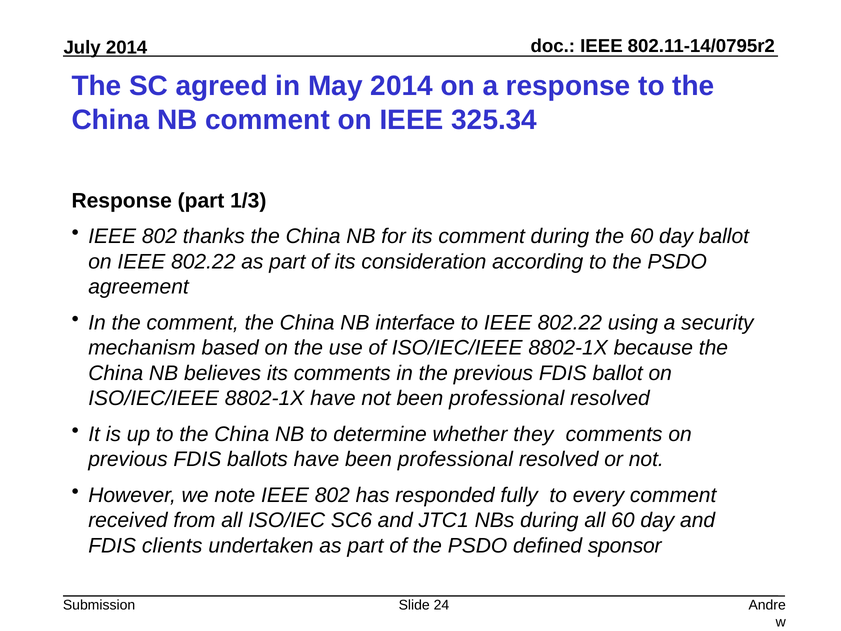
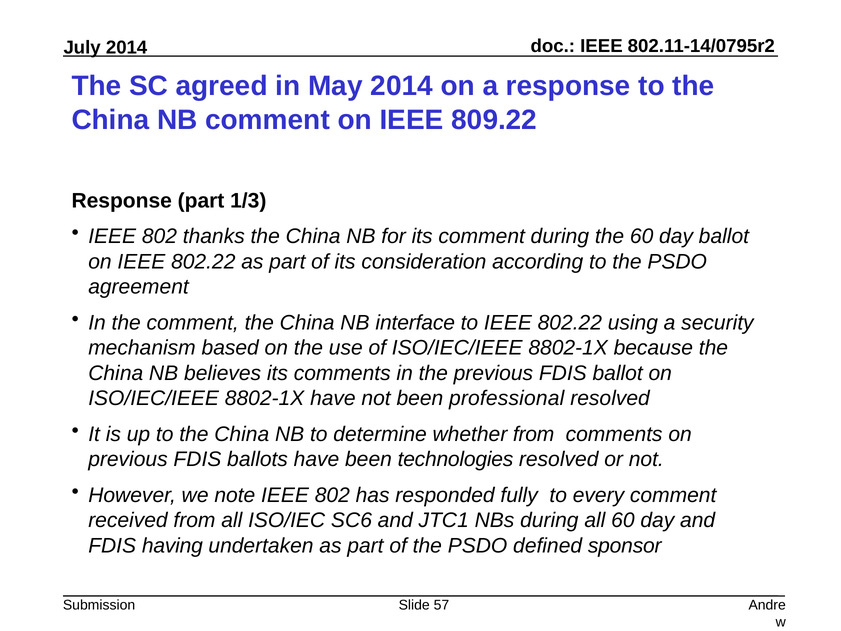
325.34: 325.34 -> 809.22
whether they: they -> from
have been professional: professional -> technologies
clients: clients -> having
24: 24 -> 57
